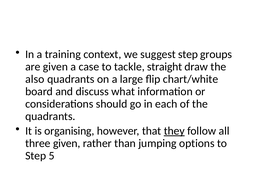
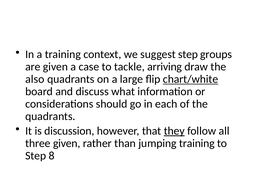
straight: straight -> arriving
chart/white underline: none -> present
organising: organising -> discussion
jumping options: options -> training
5: 5 -> 8
